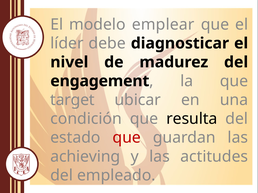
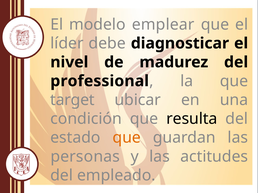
engagement: engagement -> professional
que at (127, 138) colour: red -> orange
achieving: achieving -> personas
